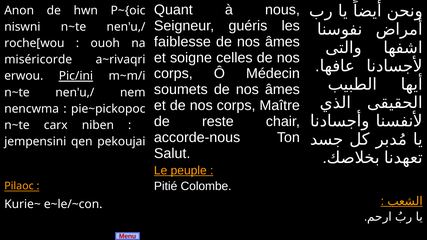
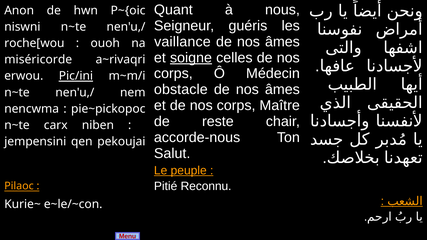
faiblesse: faiblesse -> vaillance
soigne underline: none -> present
soumets: soumets -> obstacle
Colombe: Colombe -> Reconnu
